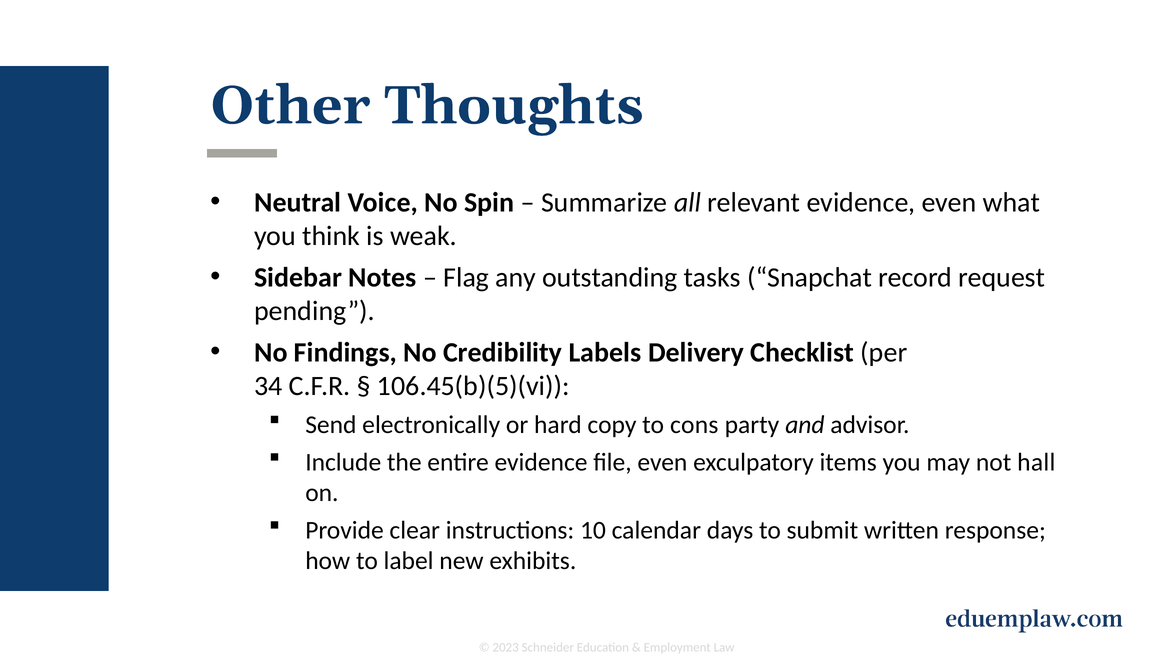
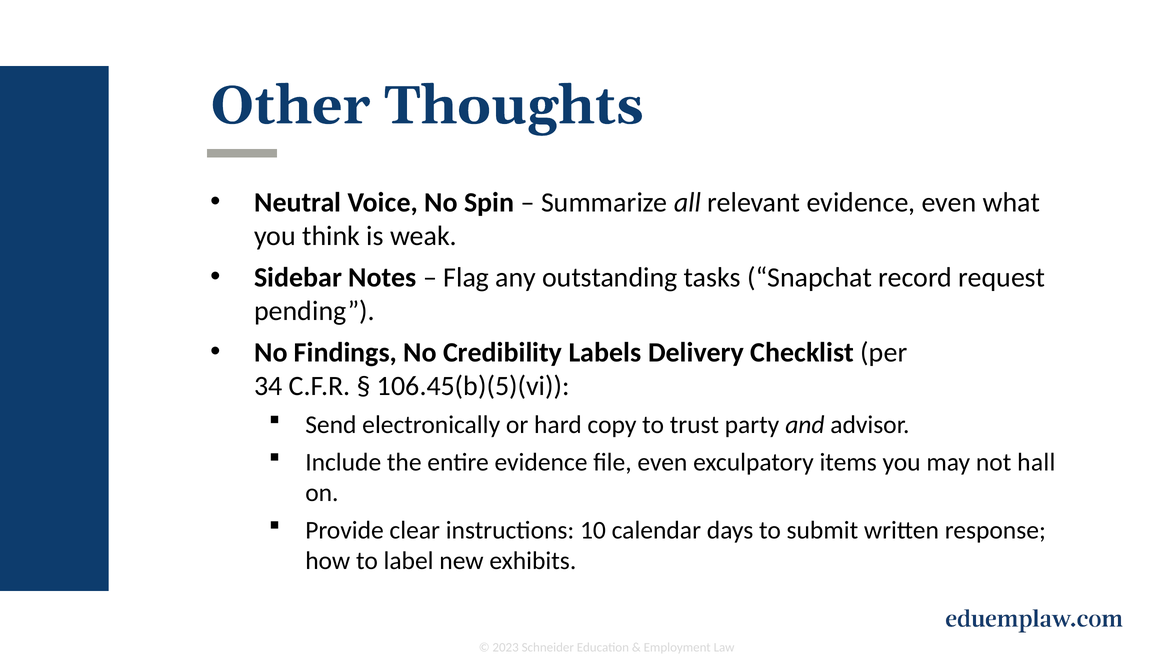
cons: cons -> trust
